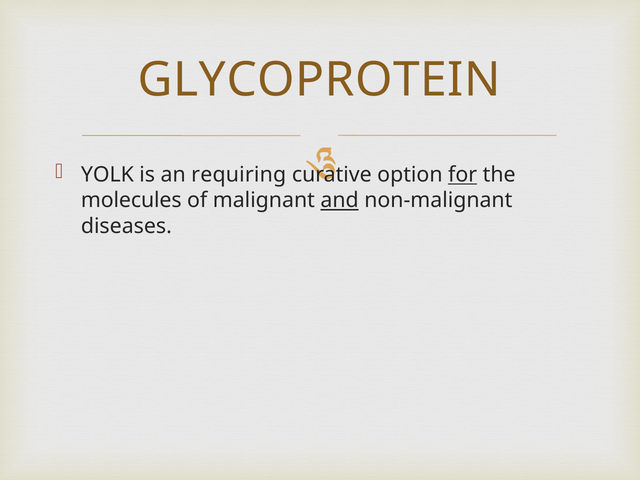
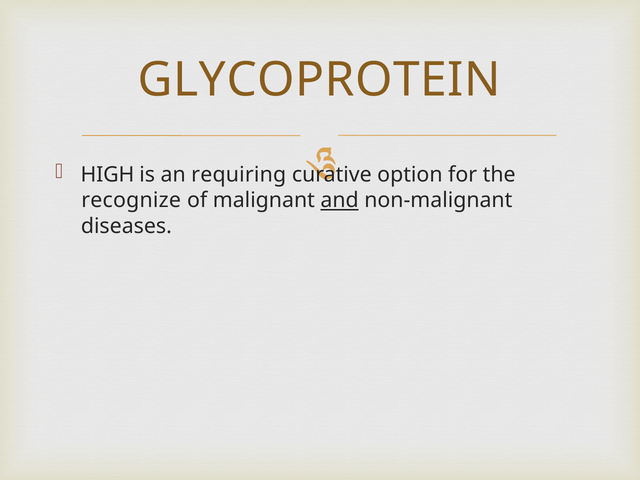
YOLK: YOLK -> HIGH
for underline: present -> none
molecules: molecules -> recognize
